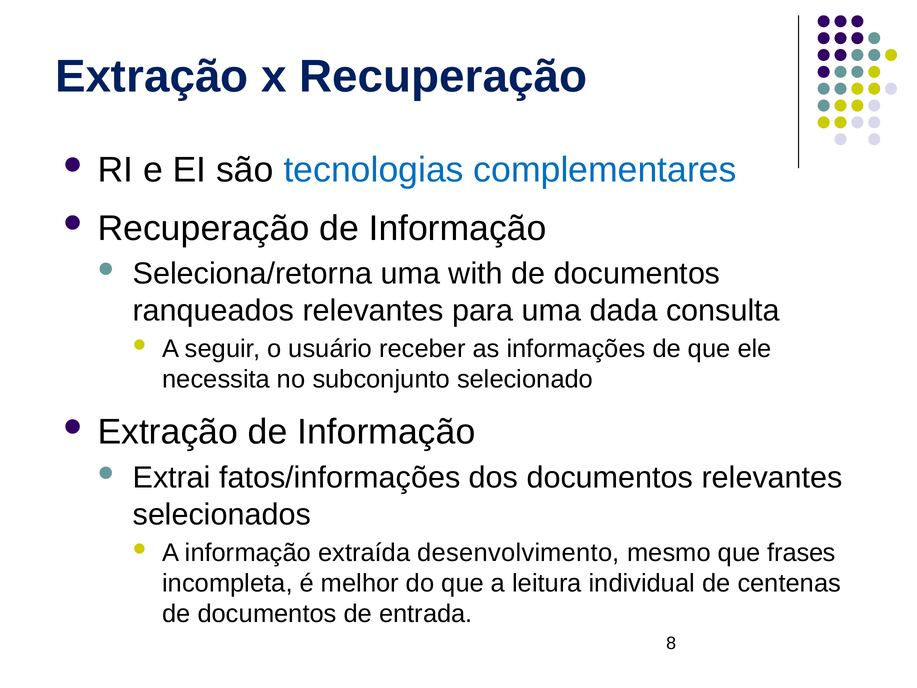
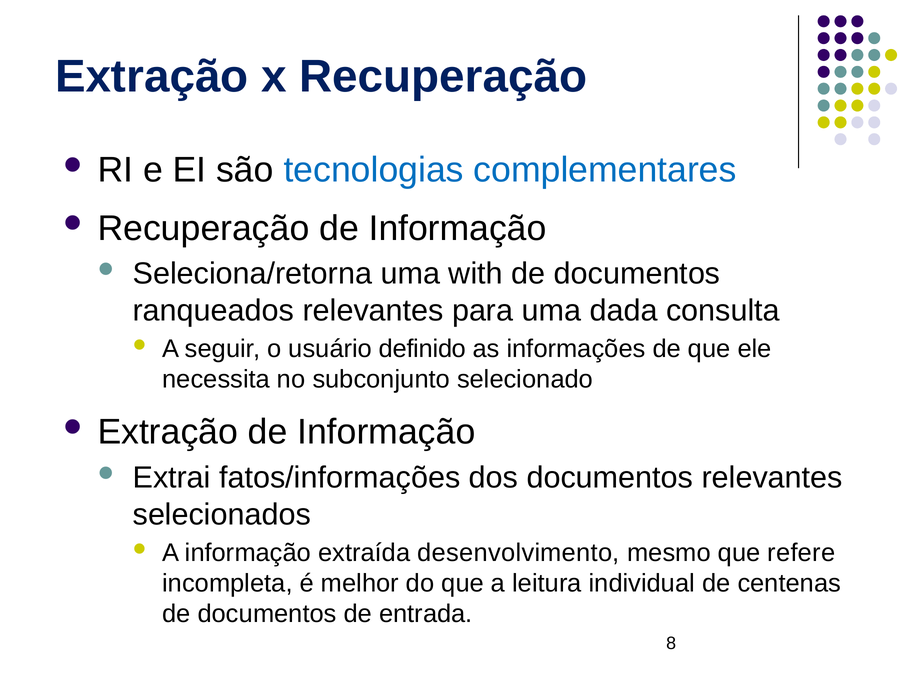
receber: receber -> definido
frases: frases -> refere
